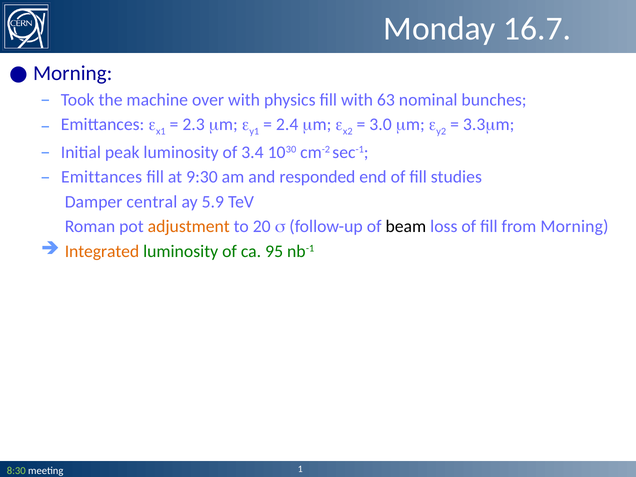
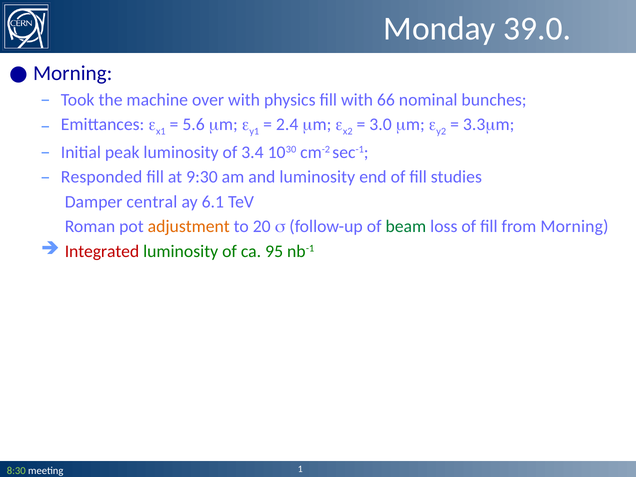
16.7: 16.7 -> 39.0
63: 63 -> 66
2.3: 2.3 -> 5.6
Emittances at (102, 177): Emittances -> Responded
and responded: responded -> luminosity
5.9: 5.9 -> 6.1
beam colour: black -> green
Integrated colour: orange -> red
